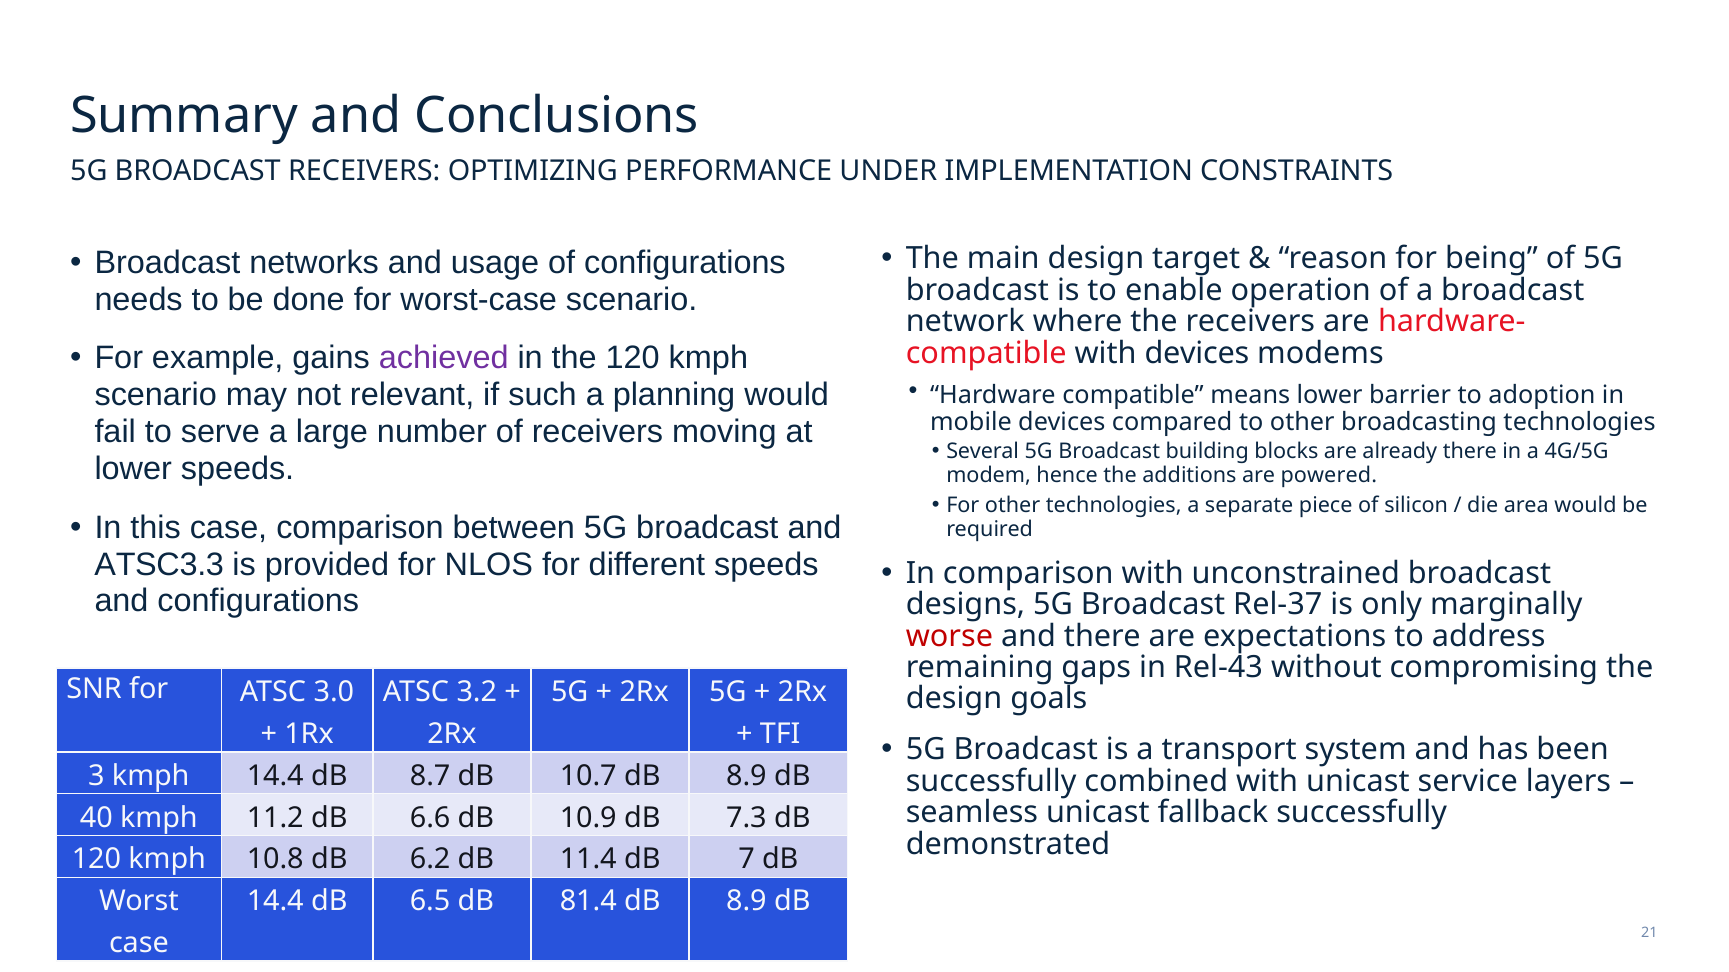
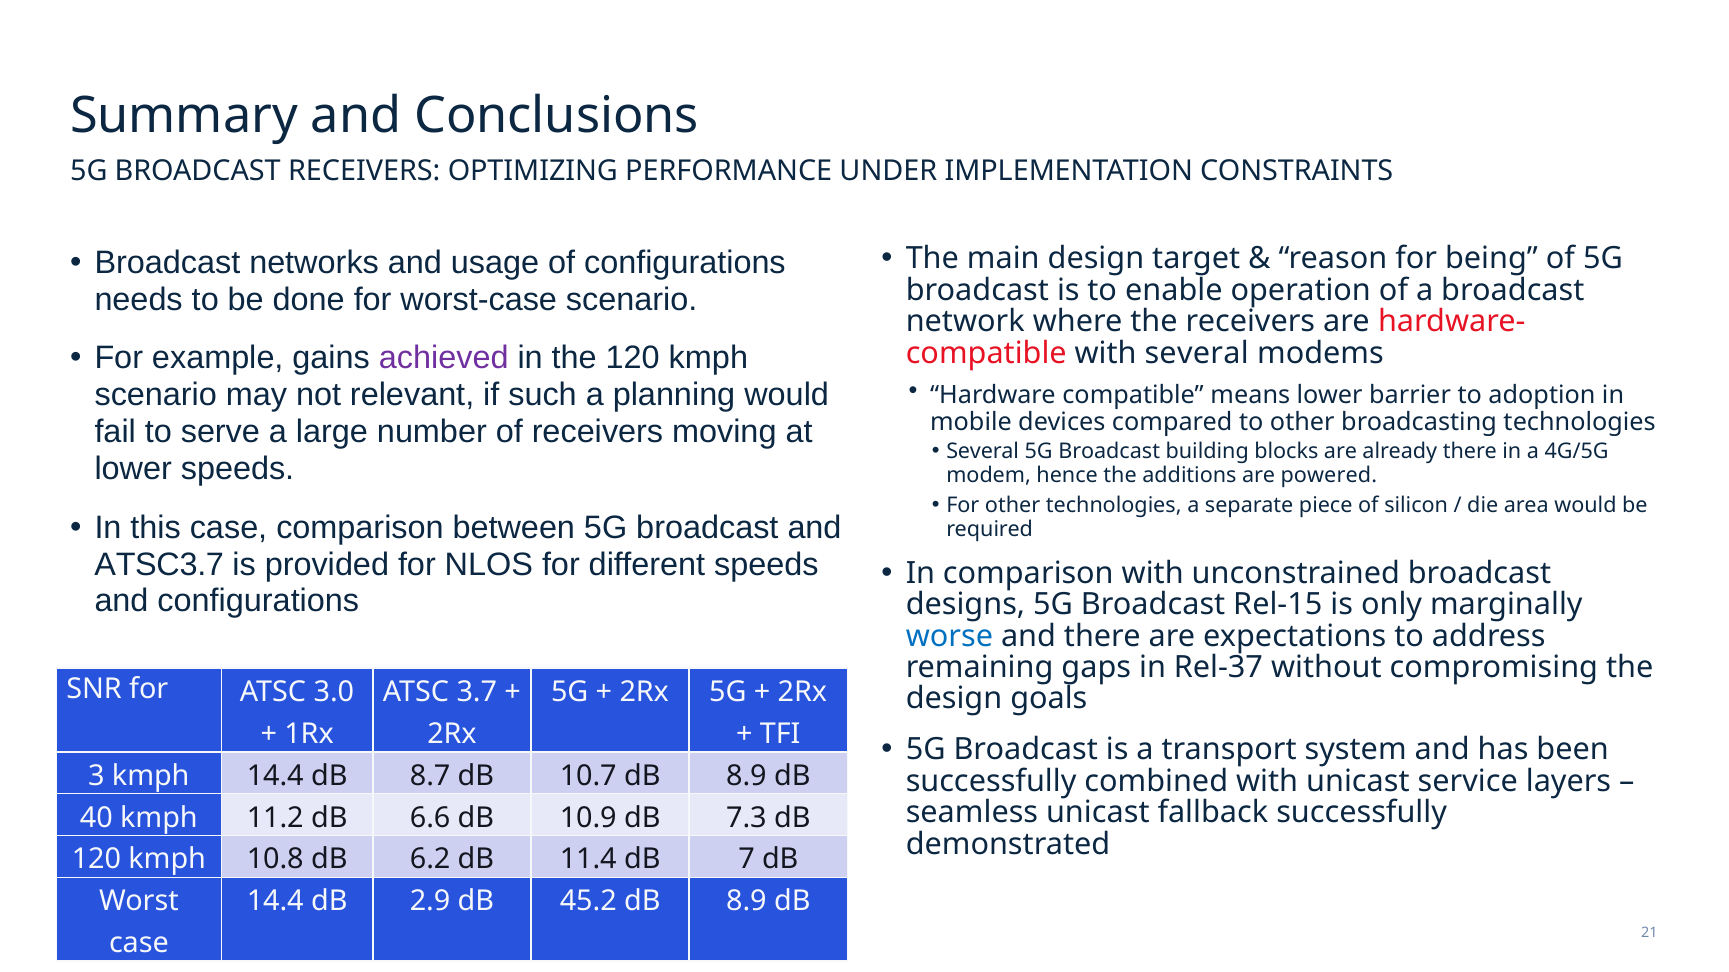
with devices: devices -> several
ATSC3.3: ATSC3.3 -> ATSC3.7
Rel-37: Rel-37 -> Rel-15
worse colour: red -> blue
Rel-43: Rel-43 -> Rel-37
3.2: 3.2 -> 3.7
6.5: 6.5 -> 2.9
81.4: 81.4 -> 45.2
